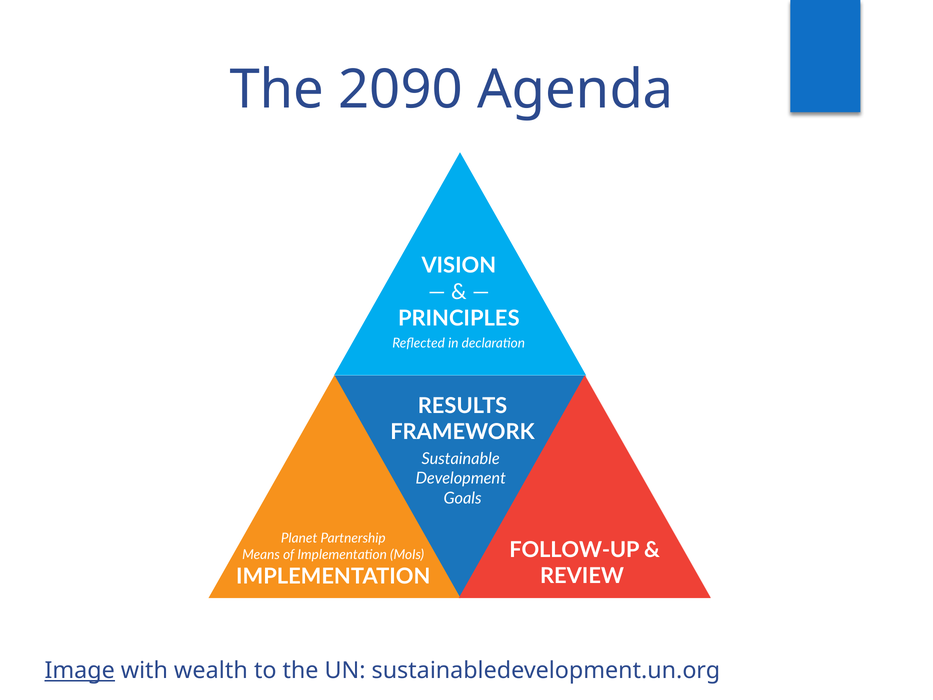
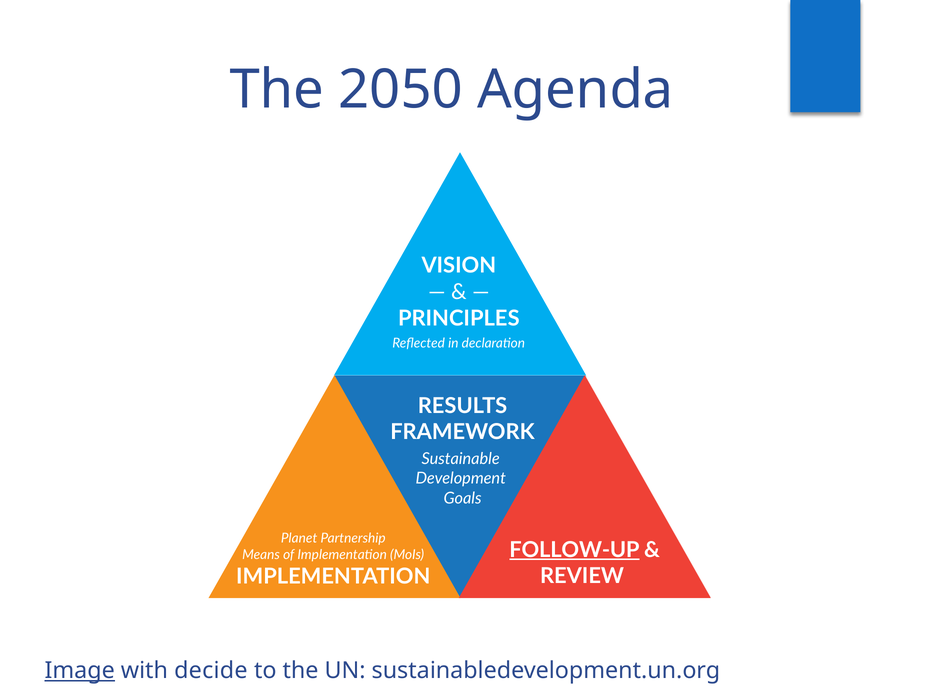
2090: 2090 -> 2050
FOLLOW-UP underline: none -> present
wealth: wealth -> decide
